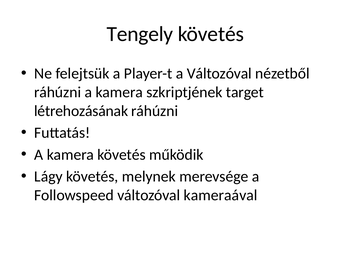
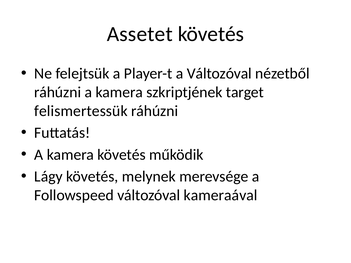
Tengely: Tengely -> Assetet
létrehozásának: létrehozásának -> felismertessük
